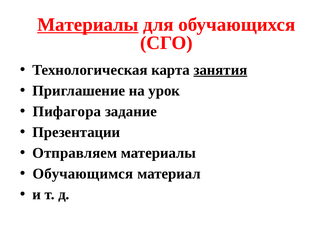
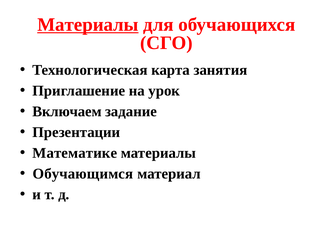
занятия underline: present -> none
Пифагора: Пифагора -> Включаем
Отправляем: Отправляем -> Математике
